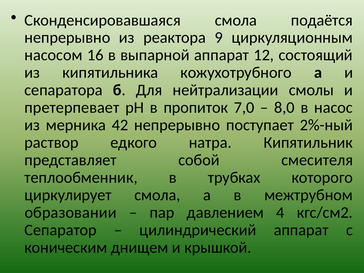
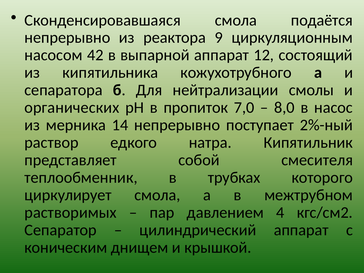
16: 16 -> 42
претерпевает: претерпевает -> органических
42: 42 -> 14
образовании: образовании -> растворимых
